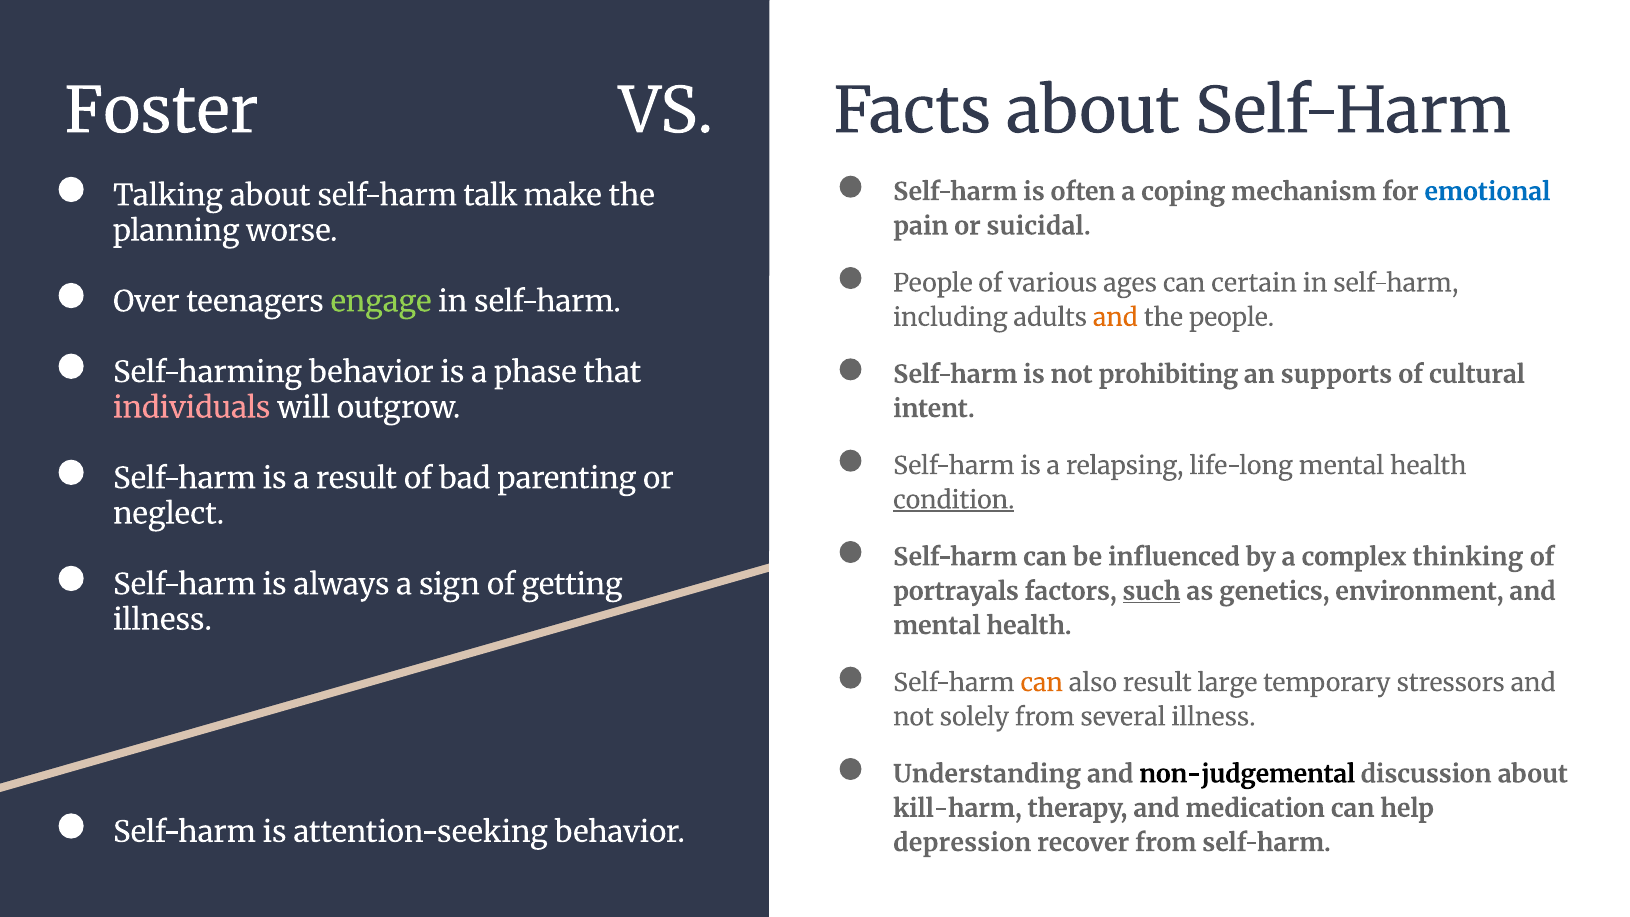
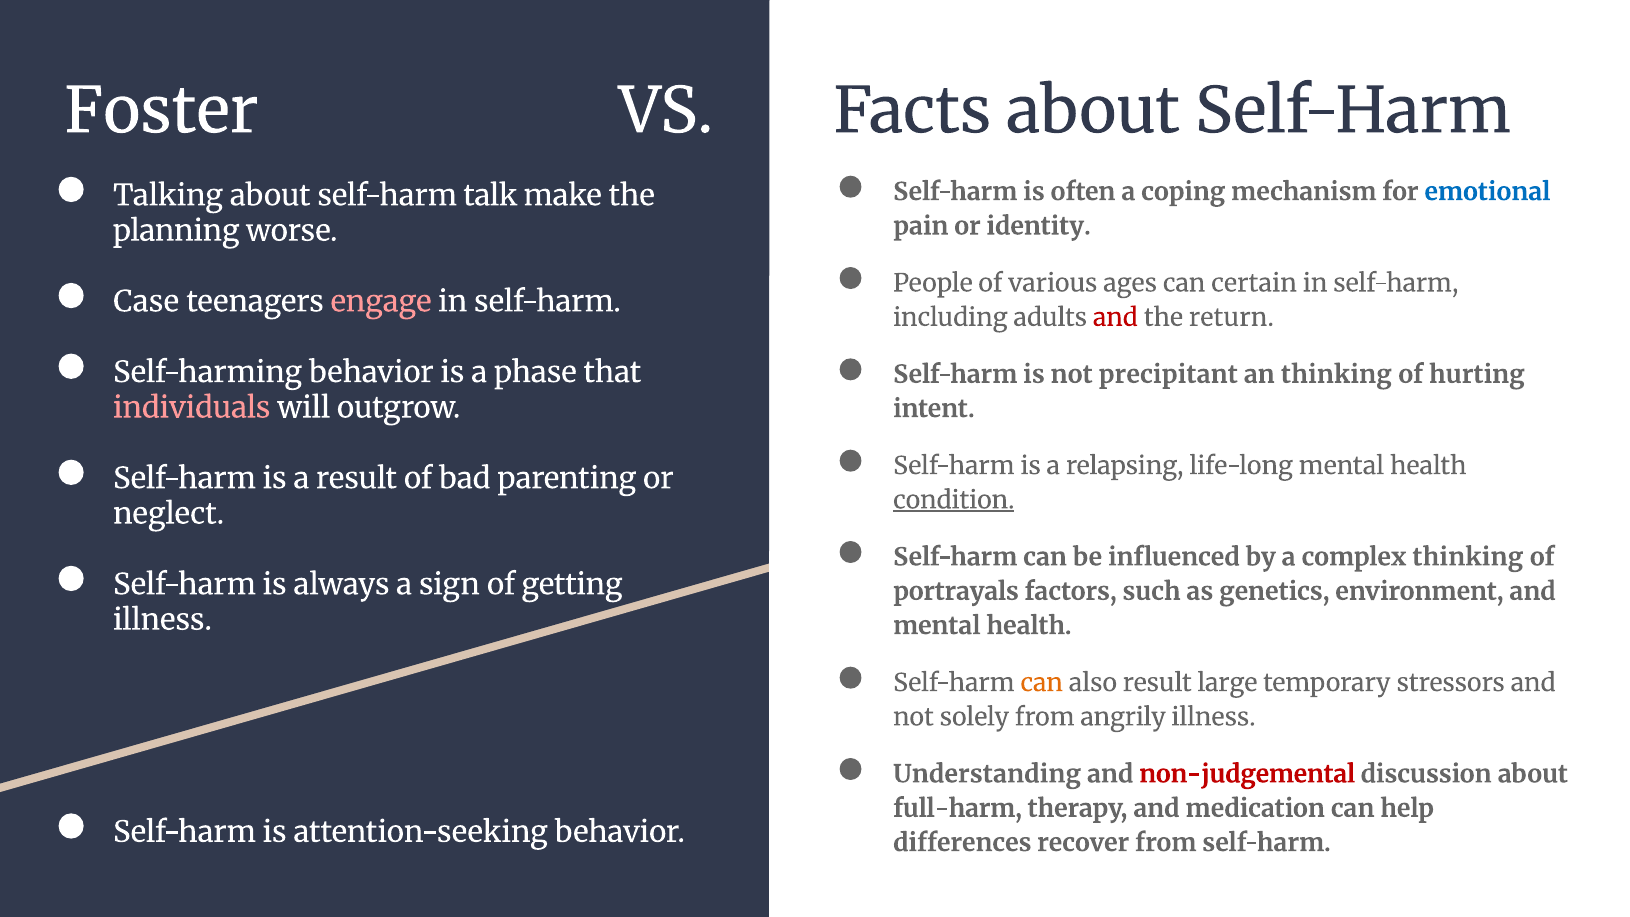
suicidal: suicidal -> identity
Over: Over -> Case
engage colour: light green -> pink
and at (1115, 318) colour: orange -> red
the people: people -> return
prohibiting: prohibiting -> precipitant
an supports: supports -> thinking
cultural: cultural -> hurting
such underline: present -> none
several: several -> angrily
non-judgemental colour: black -> red
kill-harm: kill-harm -> full-harm
depression: depression -> differences
